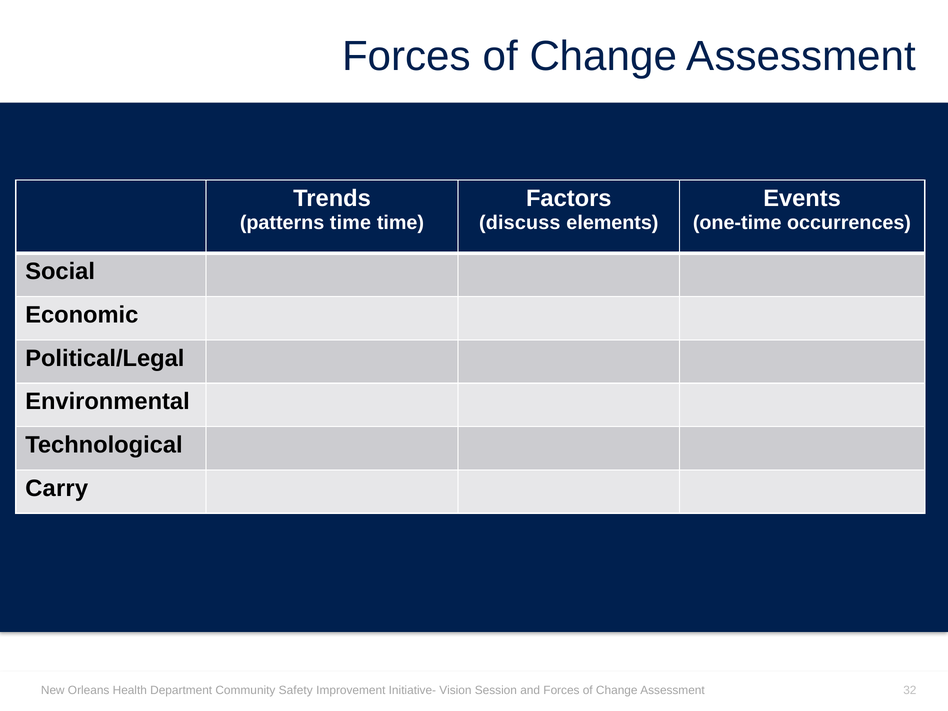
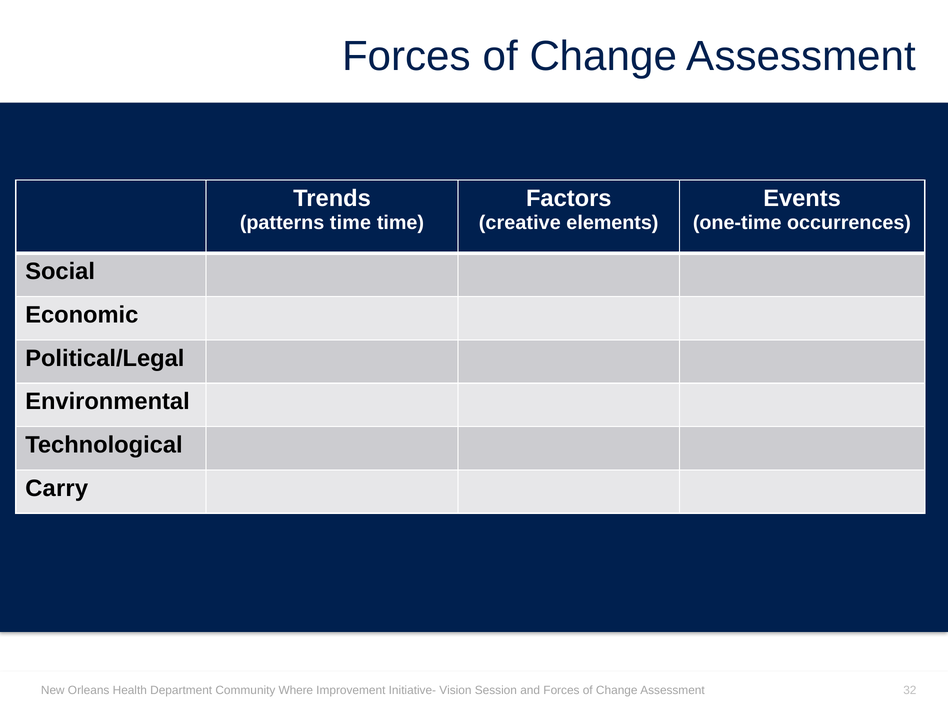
discuss: discuss -> creative
Safety: Safety -> Where
